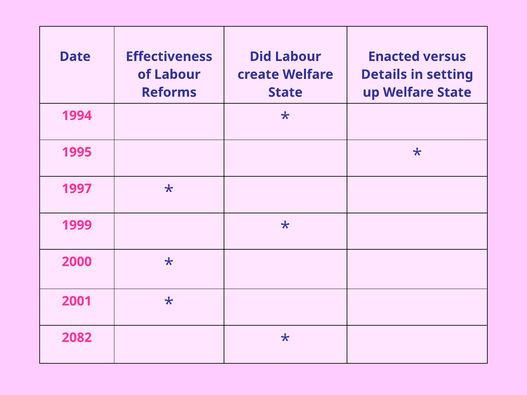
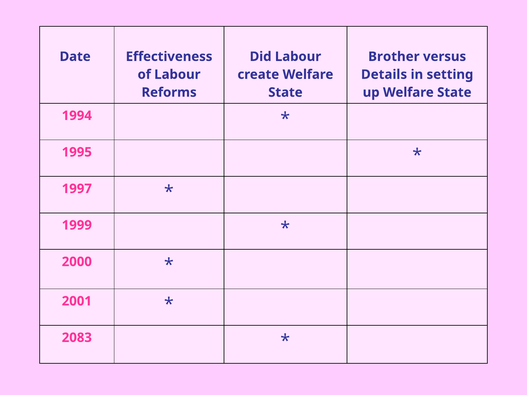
Enacted: Enacted -> Brother
2082: 2082 -> 2083
